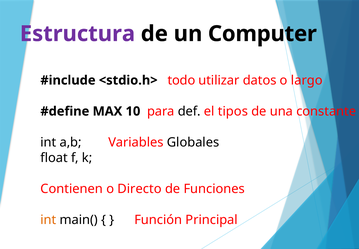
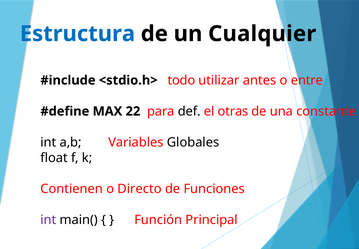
Estructura colour: purple -> blue
Computer: Computer -> Cualquier
datos: datos -> antes
largo: largo -> entre
10: 10 -> 22
tipos: tipos -> otras
int at (48, 219) colour: orange -> purple
